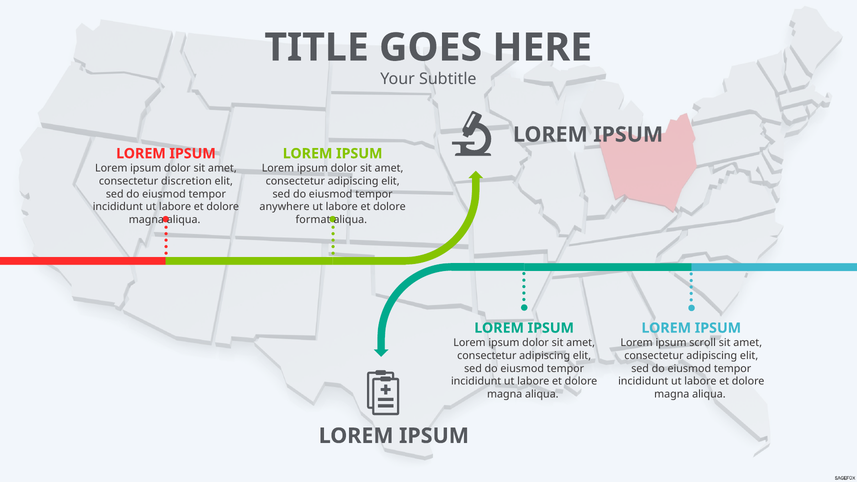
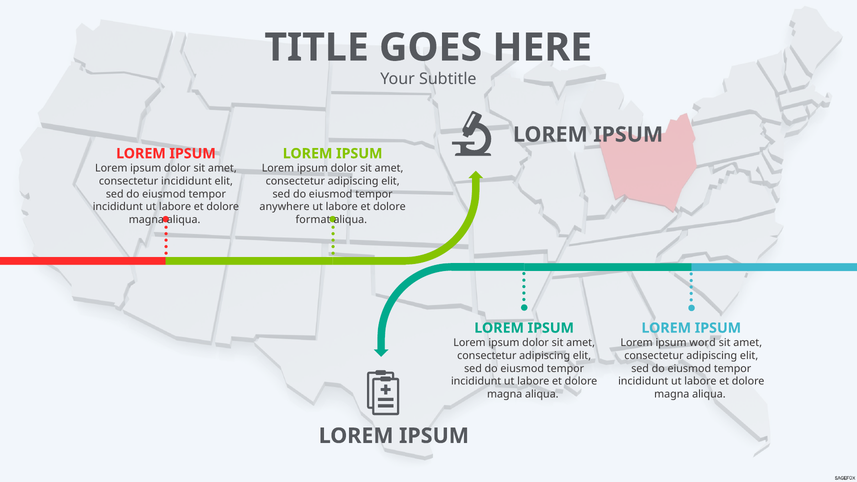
consectetur discretion: discretion -> incididunt
scroll: scroll -> word
